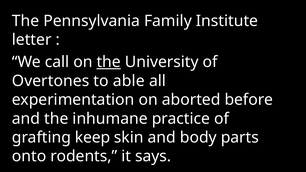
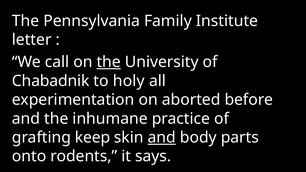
Overtones: Overtones -> Chabadnik
able: able -> holy
and at (162, 138) underline: none -> present
